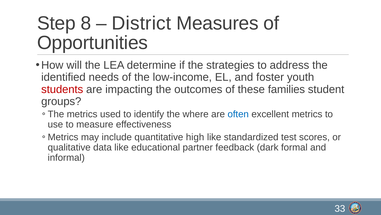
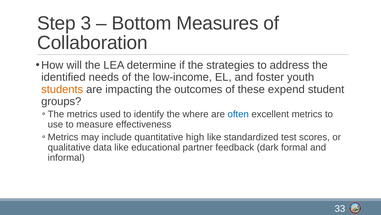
8: 8 -> 3
District: District -> Bottom
Opportunities: Opportunities -> Collaboration
students colour: red -> orange
families: families -> expend
